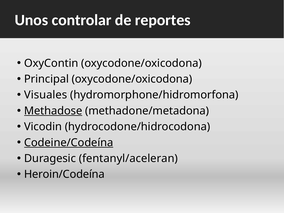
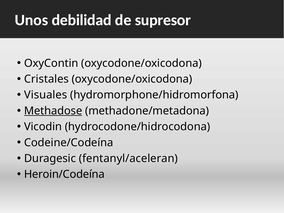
controlar: controlar -> debilidad
reportes: reportes -> supresor
Principal: Principal -> Cristales
Codeine/Codeína underline: present -> none
